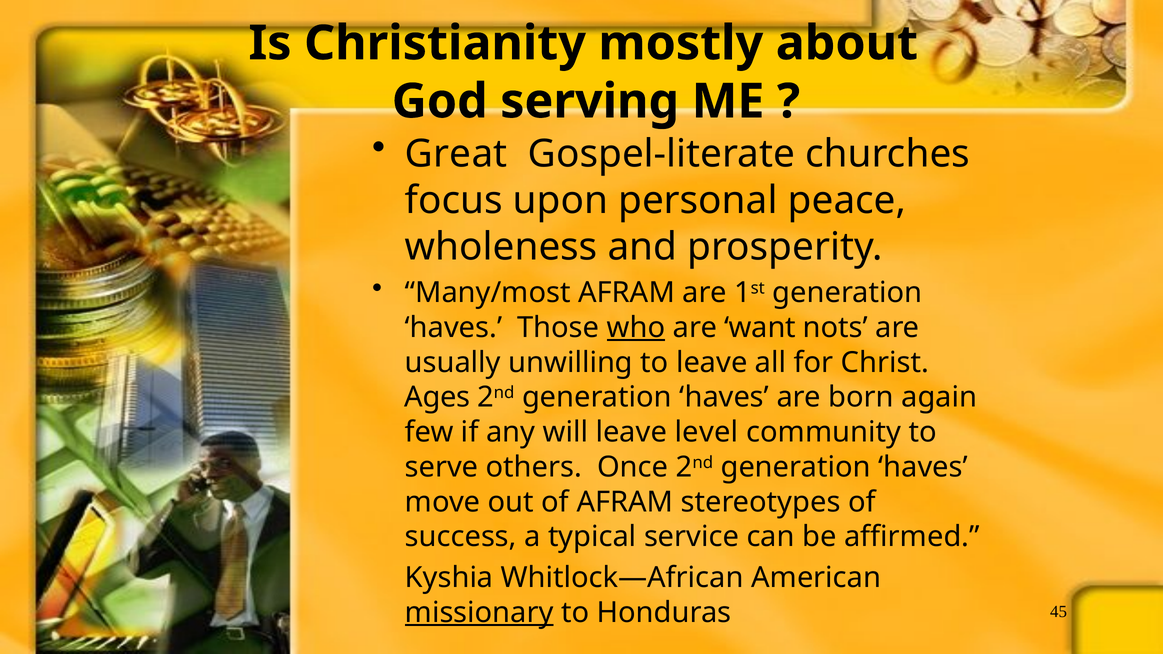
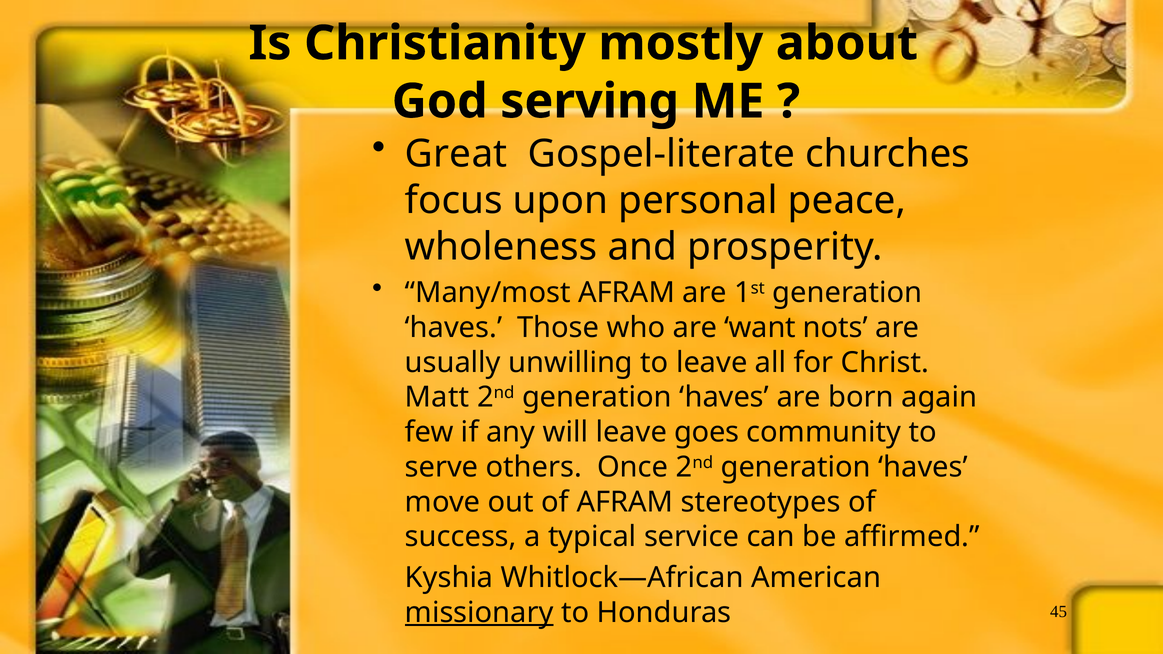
who underline: present -> none
Ages: Ages -> Matt
level: level -> goes
